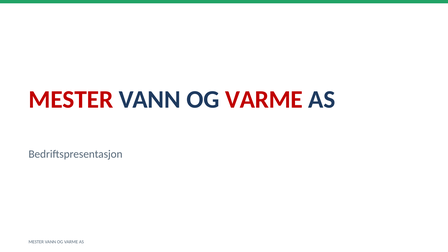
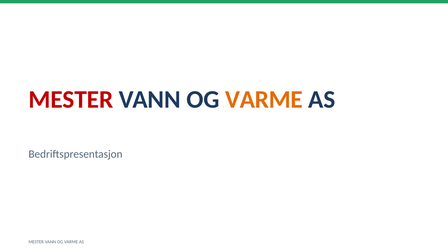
VARME at (264, 99) colour: red -> orange
